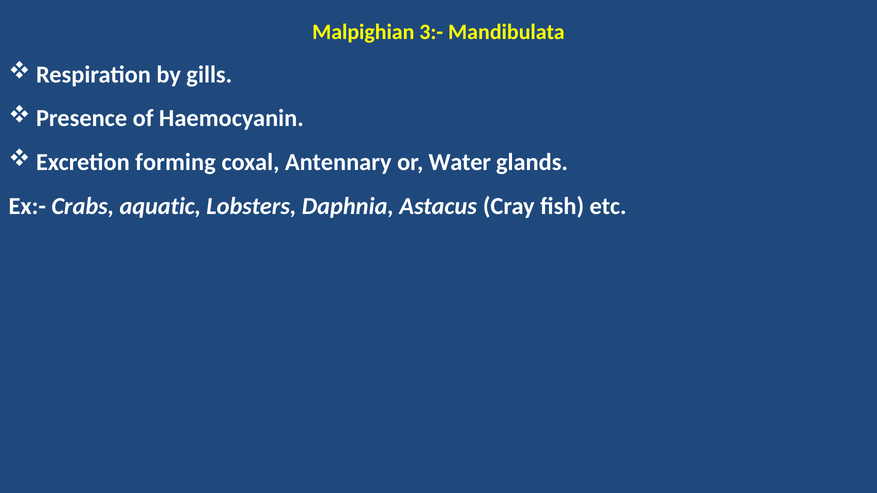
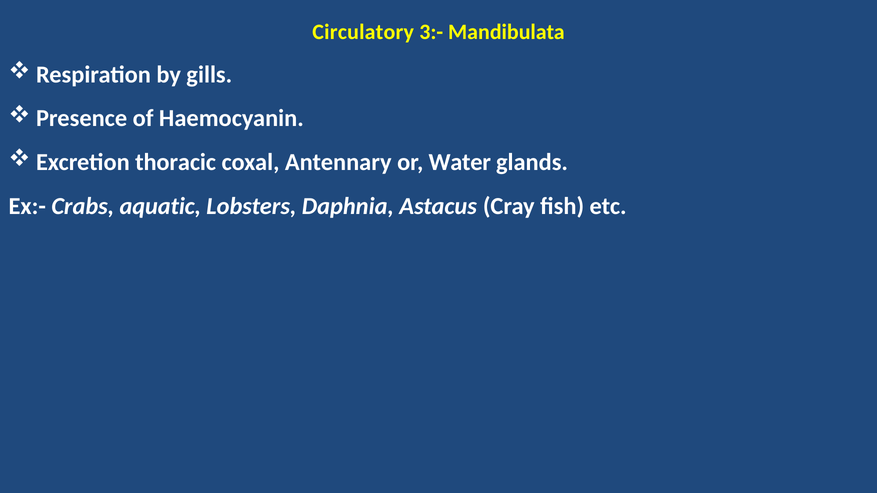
Malpighian: Malpighian -> Circulatory
forming: forming -> thoracic
